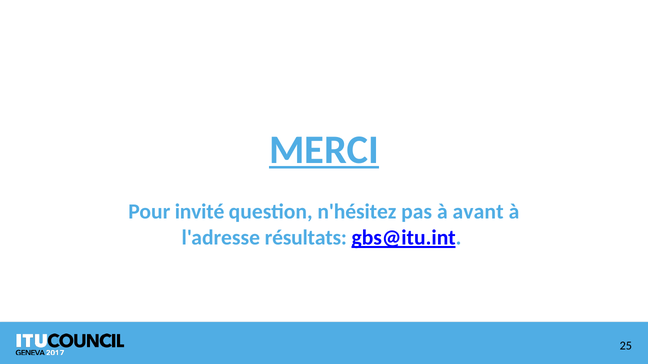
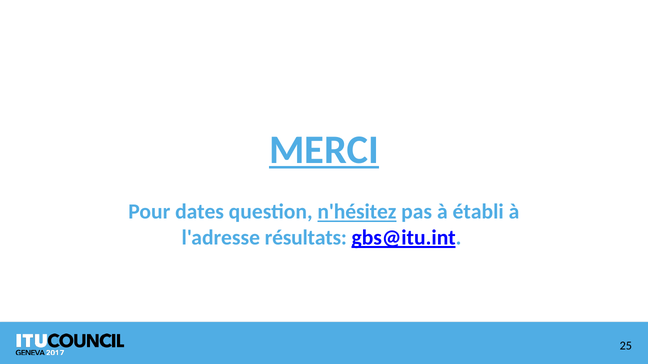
invité: invité -> dates
n'hésitez underline: none -> present
avant: avant -> établi
